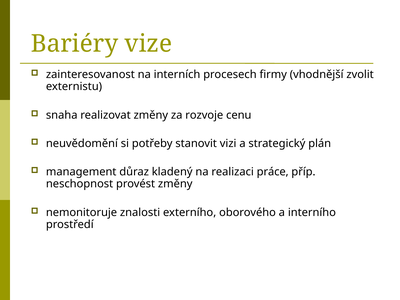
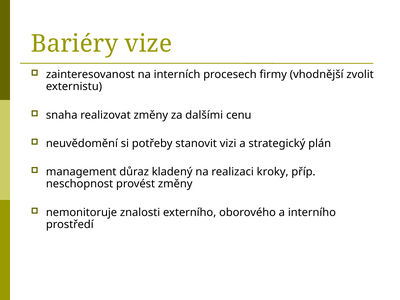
rozvoje: rozvoje -> dalšími
práce: práce -> kroky
